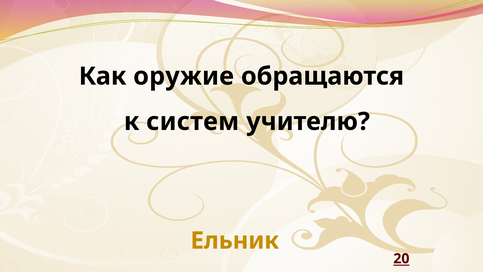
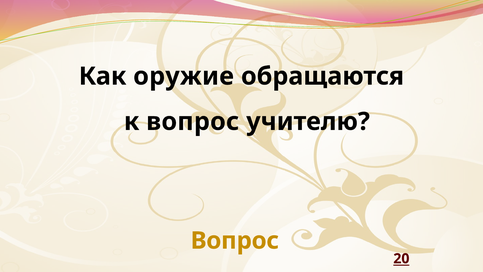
к систем: систем -> вопрос
Ельник at (235, 240): Ельник -> Вопрос
